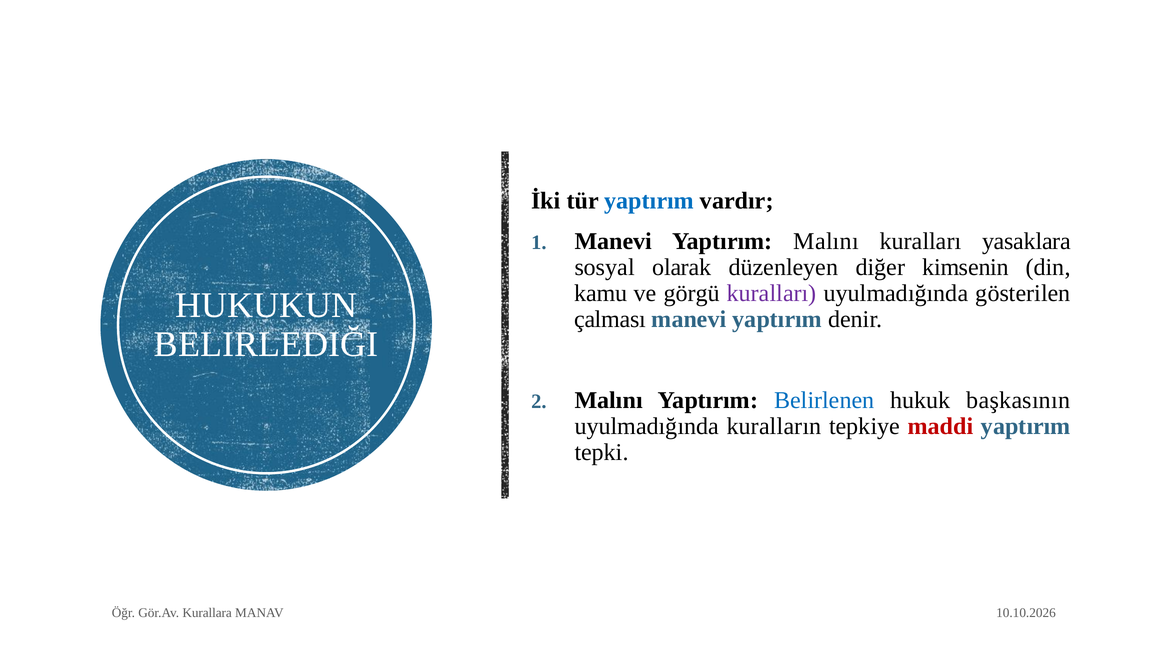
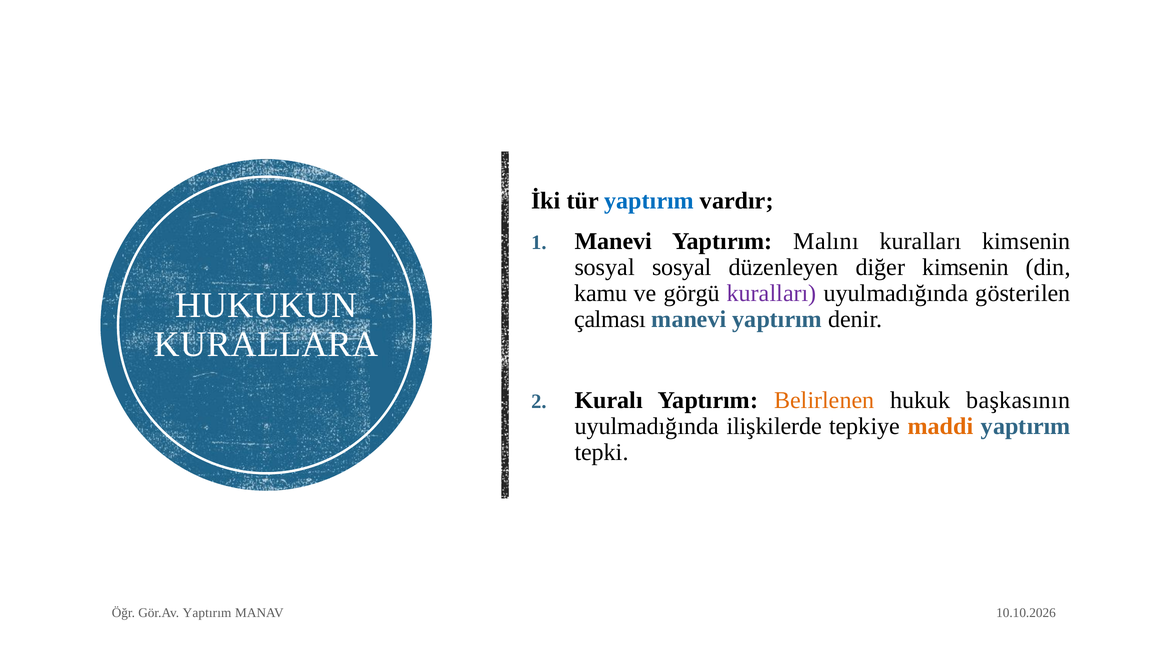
kuralları yasaklara: yasaklara -> kimsenin
sosyal olarak: olarak -> sosyal
BELIRLEDIĞI: BELIRLEDIĞI -> KURALLARA
Malını at (609, 400): Malını -> Kuralı
Belirlenen colour: blue -> orange
kuralların: kuralların -> ilişkilerde
maddi colour: red -> orange
Gör.Av Kurallara: Kurallara -> Yaptırım
